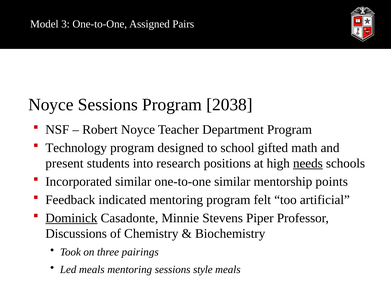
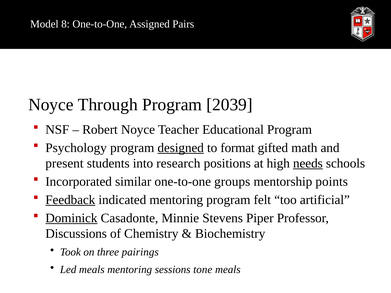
3: 3 -> 8
Noyce Sessions: Sessions -> Through
2038: 2038 -> 2039
Department: Department -> Educational
Technology: Technology -> Psychology
designed underline: none -> present
school: school -> format
one-to-one similar: similar -> groups
Feedback underline: none -> present
style: style -> tone
